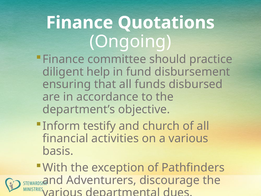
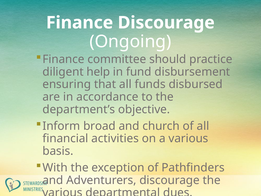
Finance Quotations: Quotations -> Discourage
testify: testify -> broad
